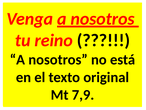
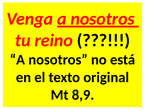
7,9: 7,9 -> 8,9
